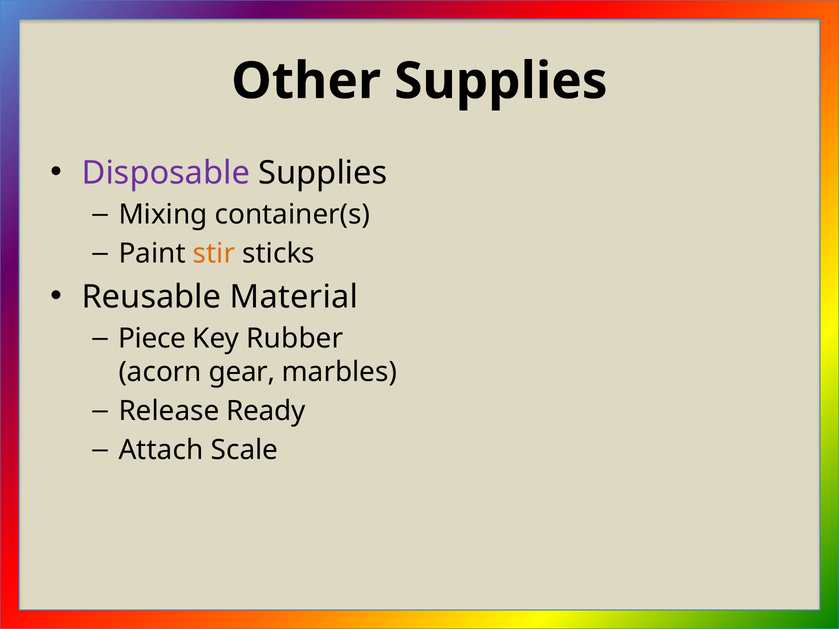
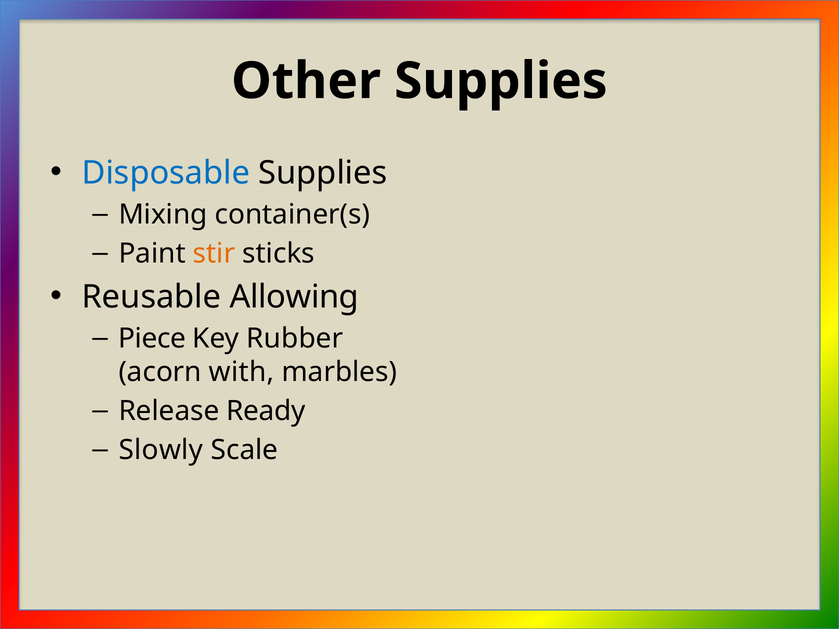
Disposable colour: purple -> blue
Material: Material -> Allowing
gear: gear -> with
Attach: Attach -> Slowly
